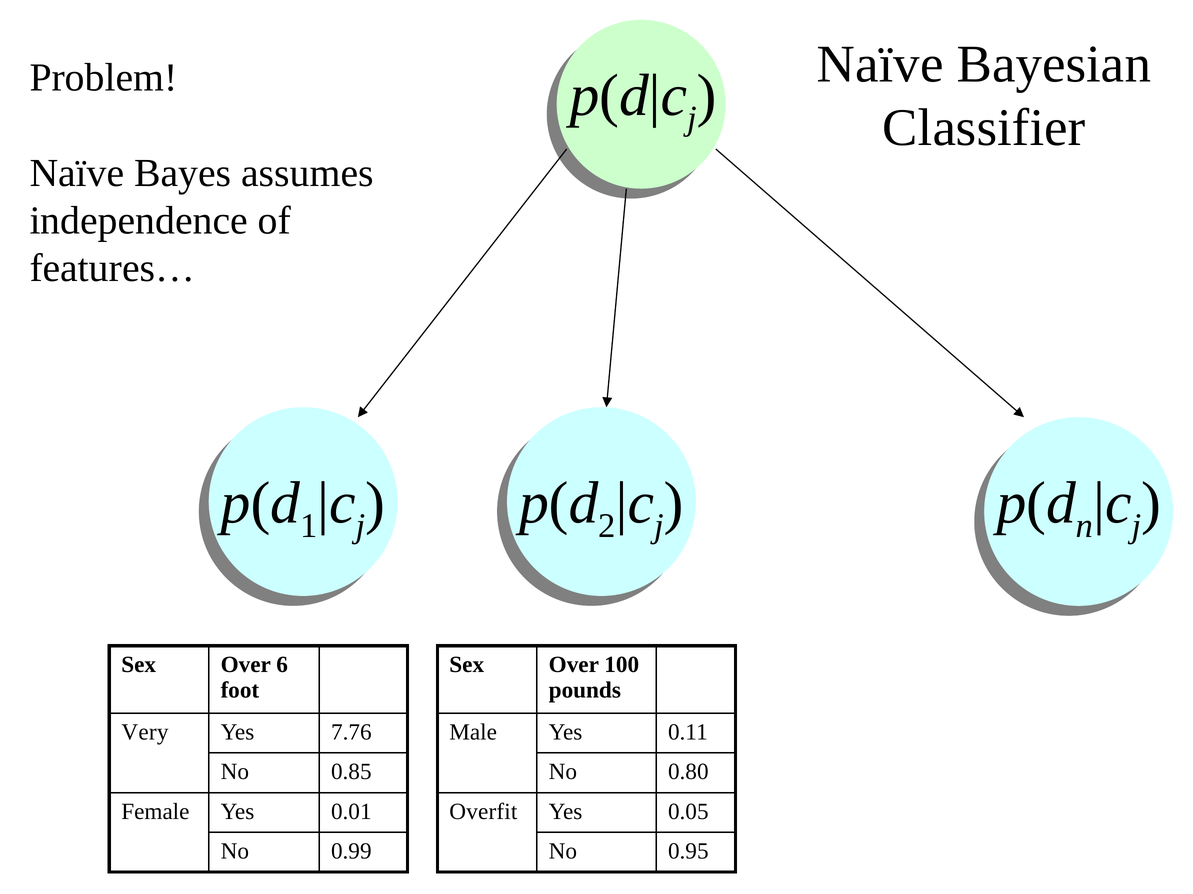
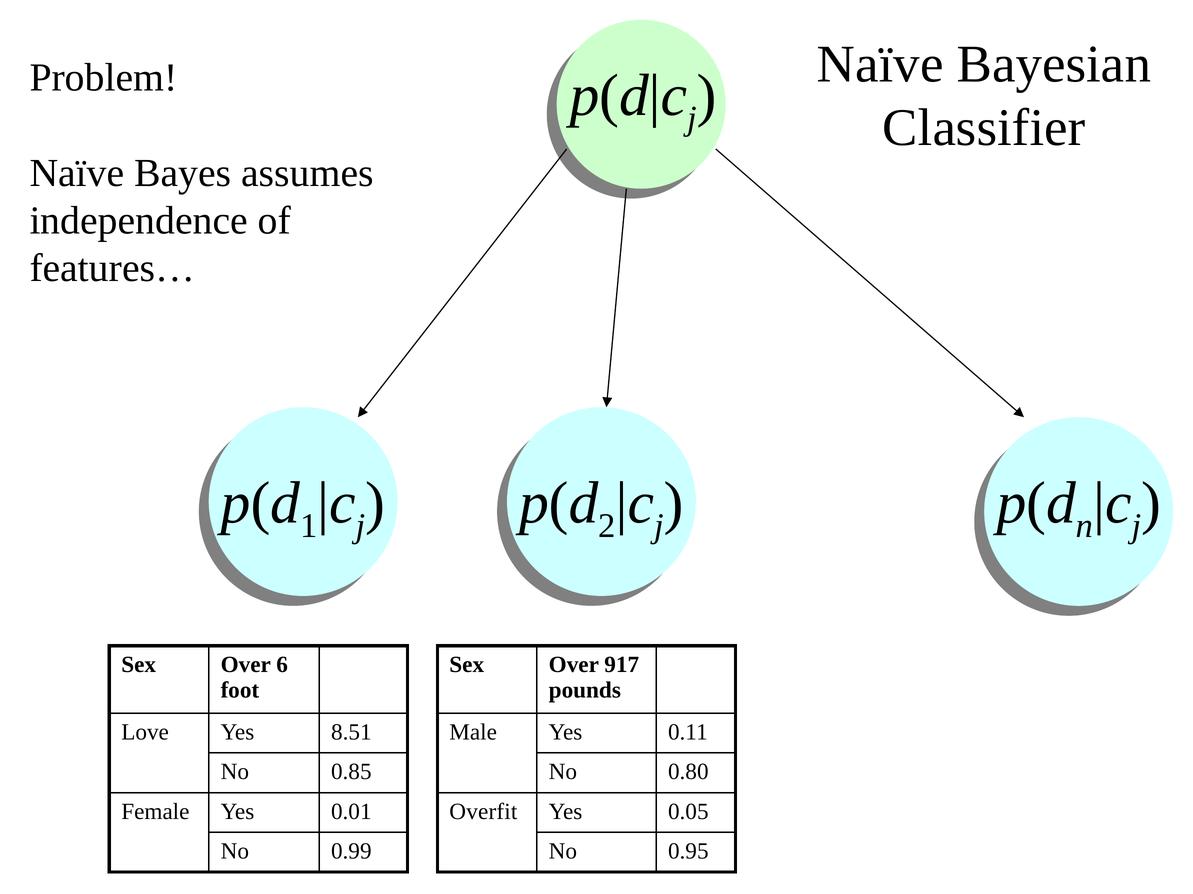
100: 100 -> 917
Very: Very -> Love
7.76: 7.76 -> 8.51
